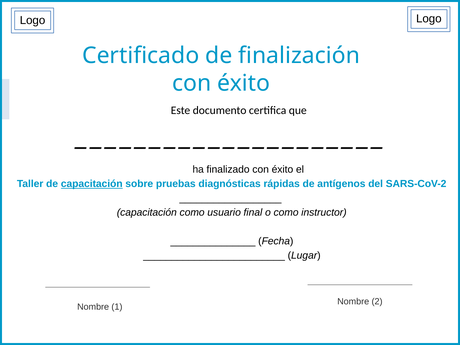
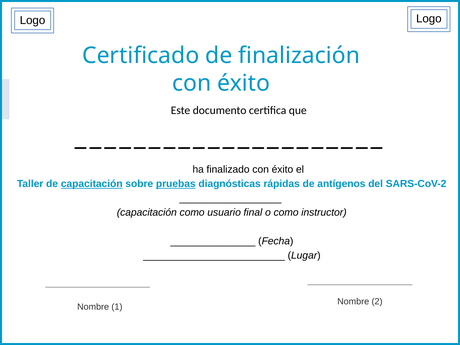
pruebas underline: none -> present
